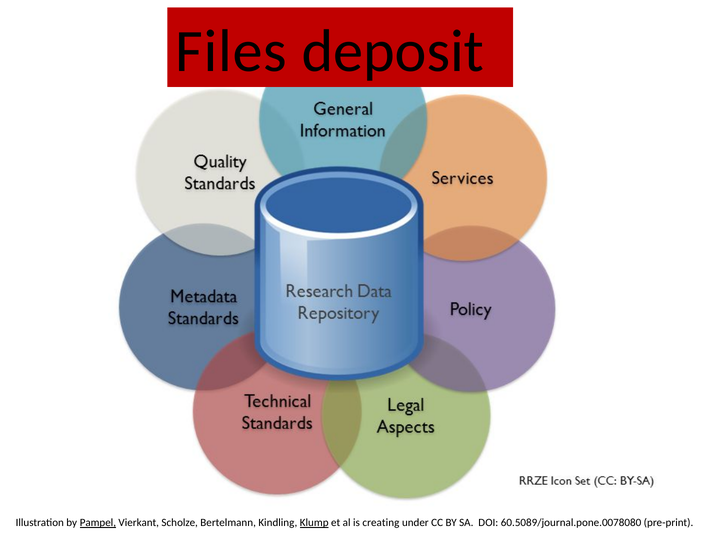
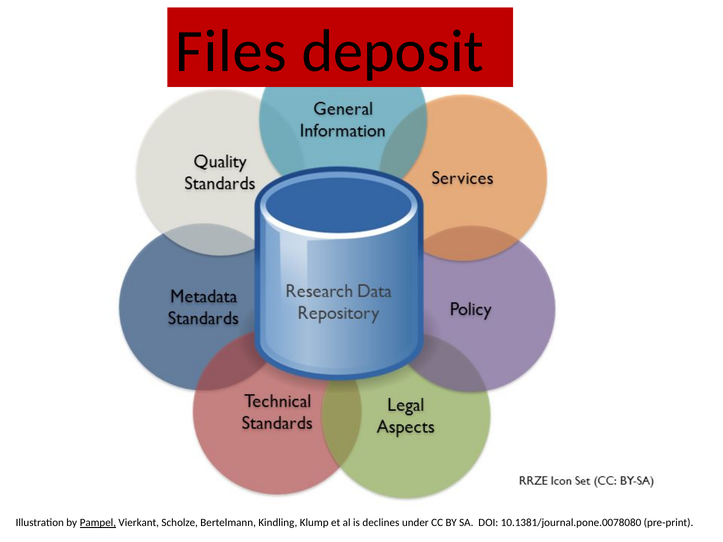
Klump underline: present -> none
creating: creating -> declines
60.5089/journal.pone.0078080: 60.5089/journal.pone.0078080 -> 10.1381/journal.pone.0078080
